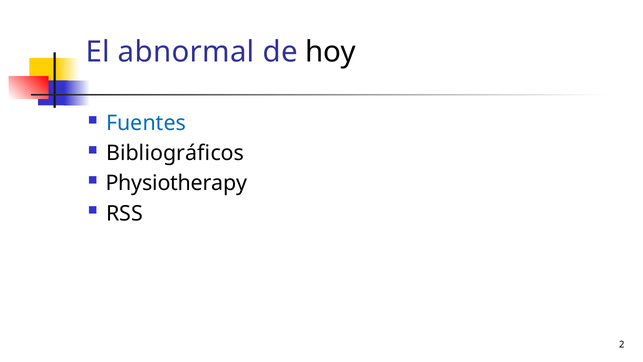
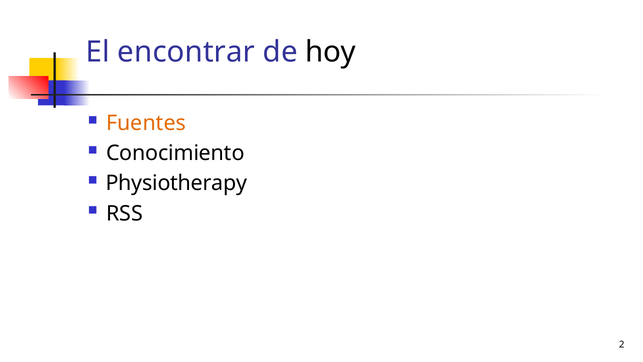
abnormal: abnormal -> encontrar
Fuentes colour: blue -> orange
Bibliográficos: Bibliográficos -> Conocimiento
